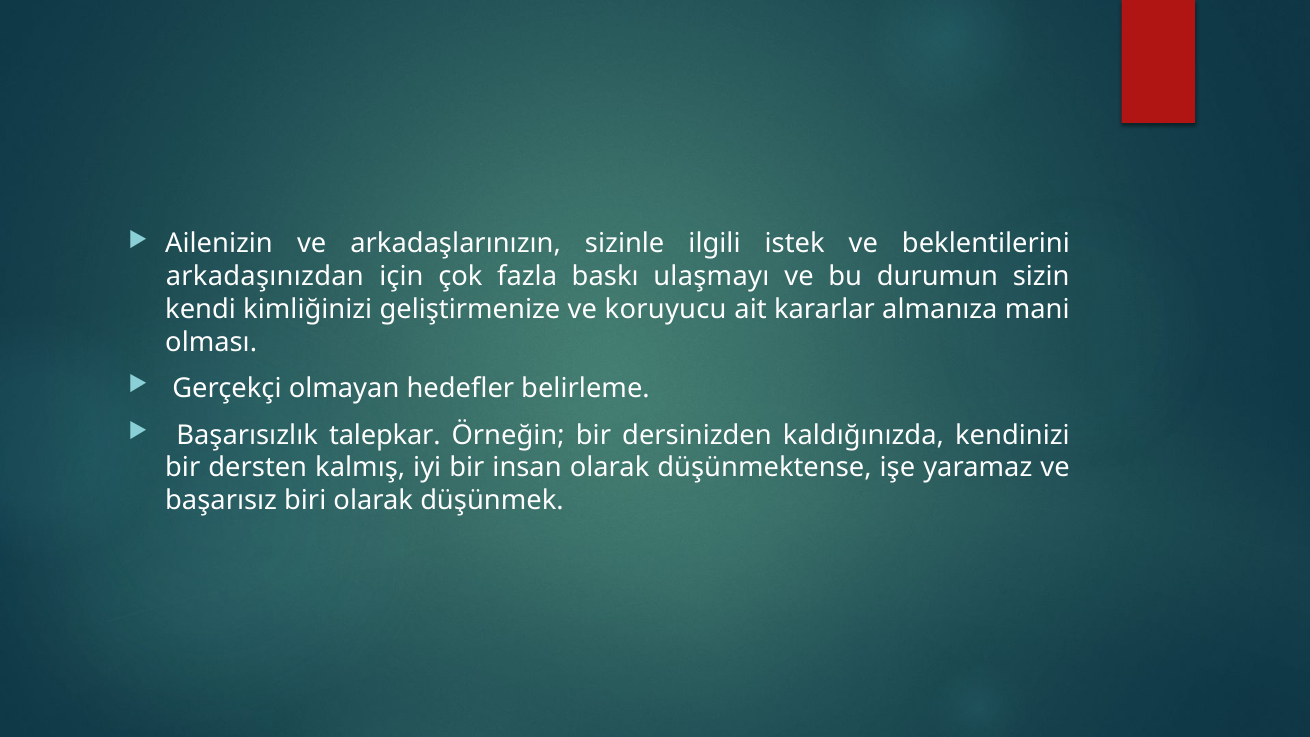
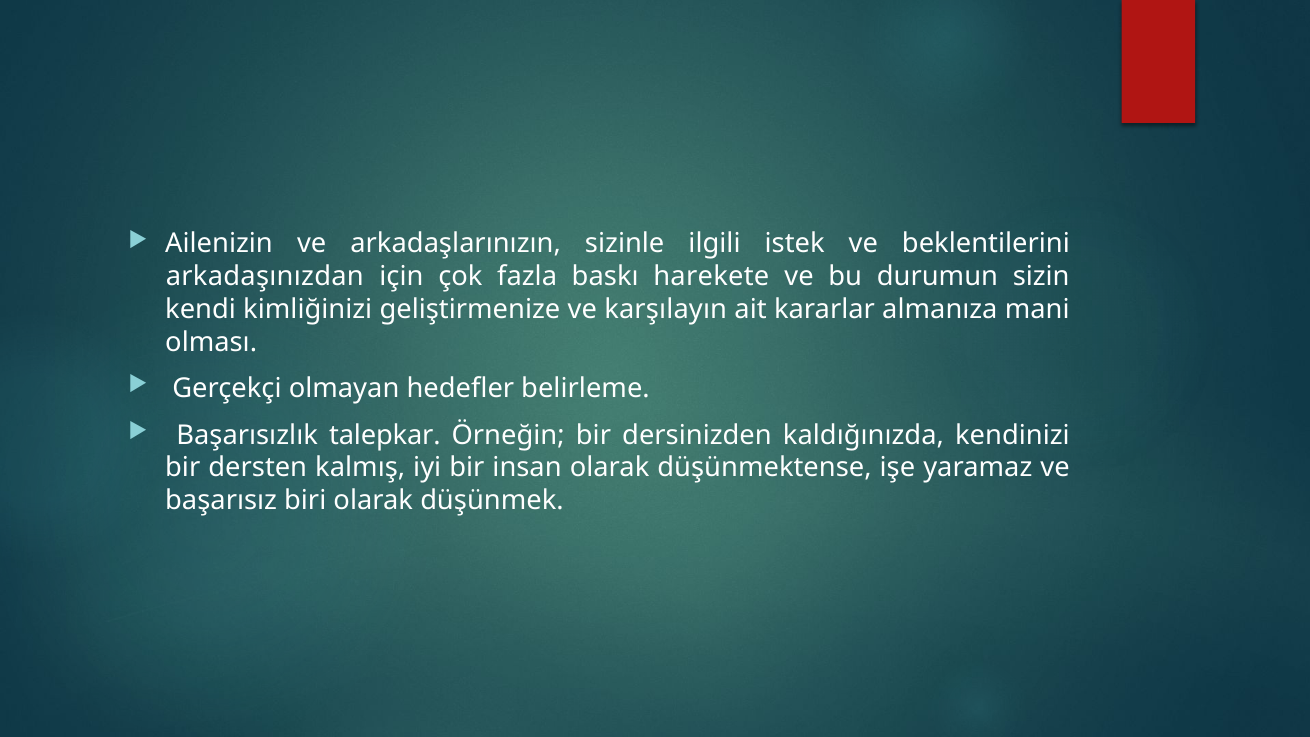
ulaşmayı: ulaşmayı -> harekete
koruyucu: koruyucu -> karşılayın
